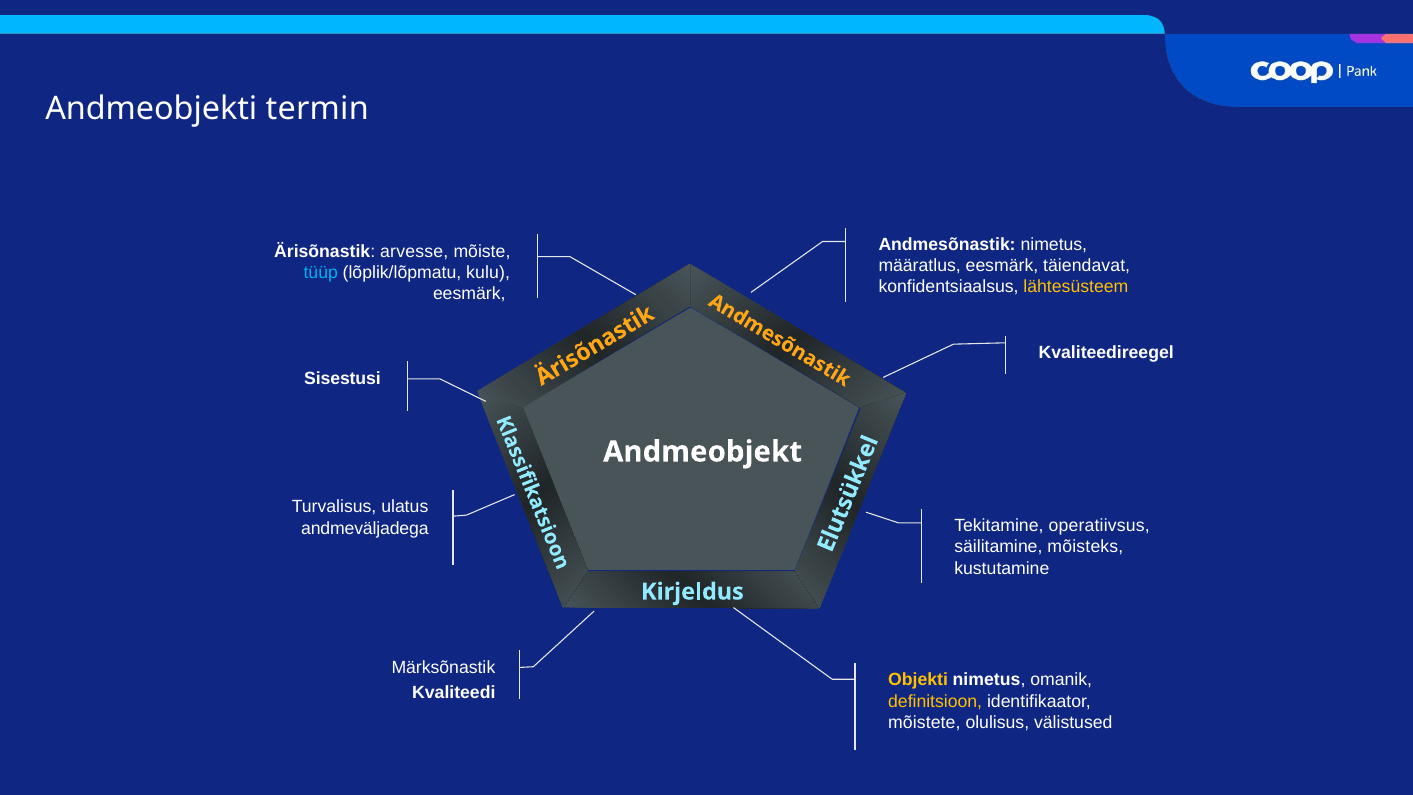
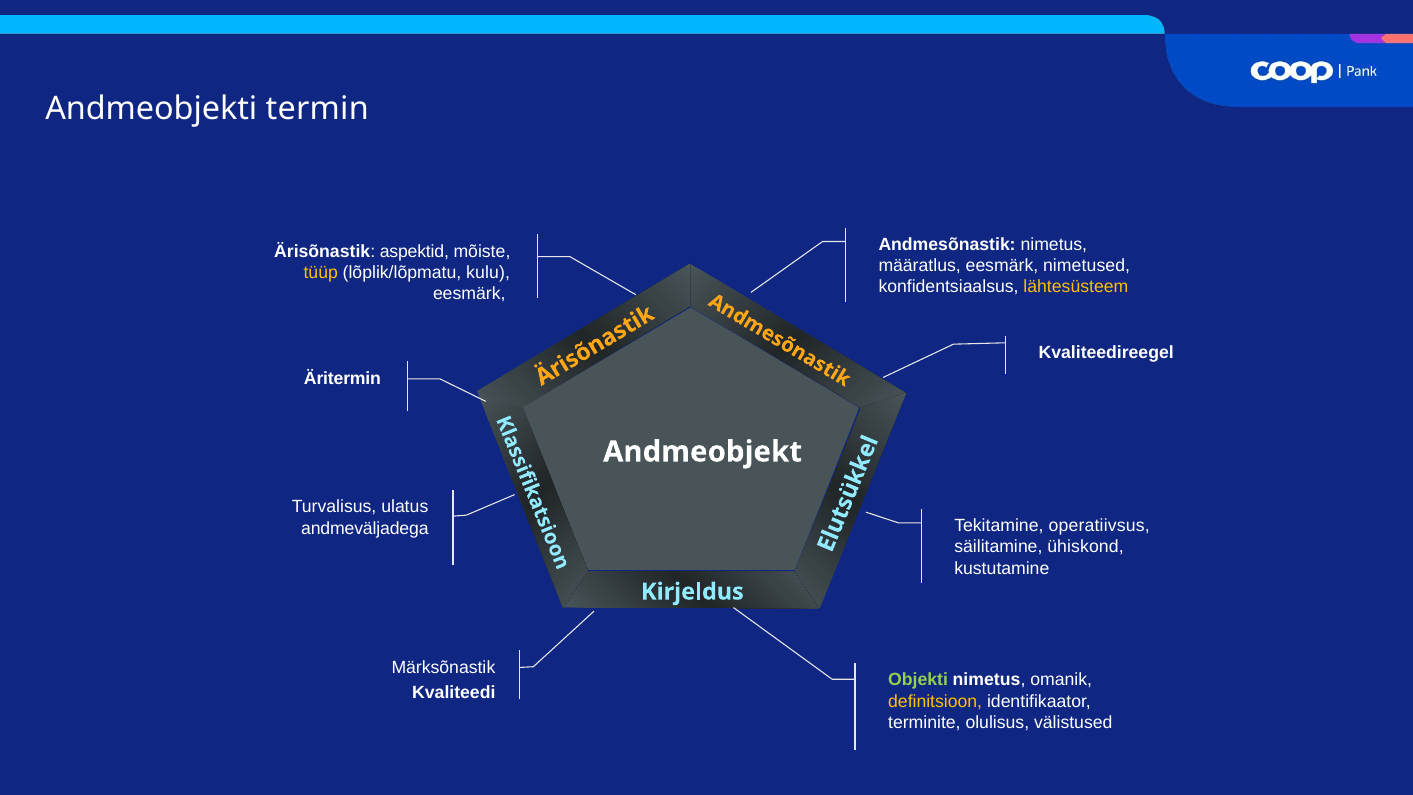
arvesse: arvesse -> aspektid
täiendavat: täiendavat -> nimetused
tüüp colour: light blue -> yellow
Sisestusi: Sisestusi -> Äritermin
mõisteks: mõisteks -> ühiskond
Objekti colour: yellow -> light green
mõistete: mõistete -> terminite
